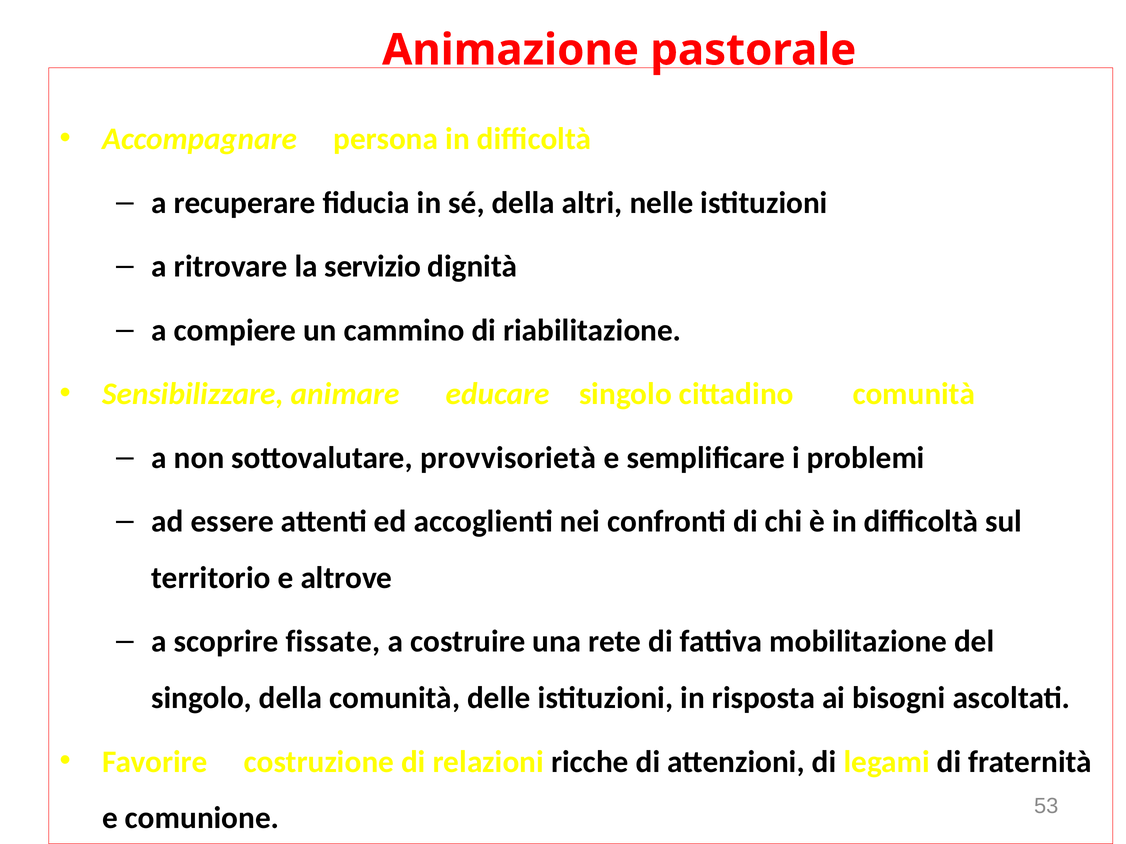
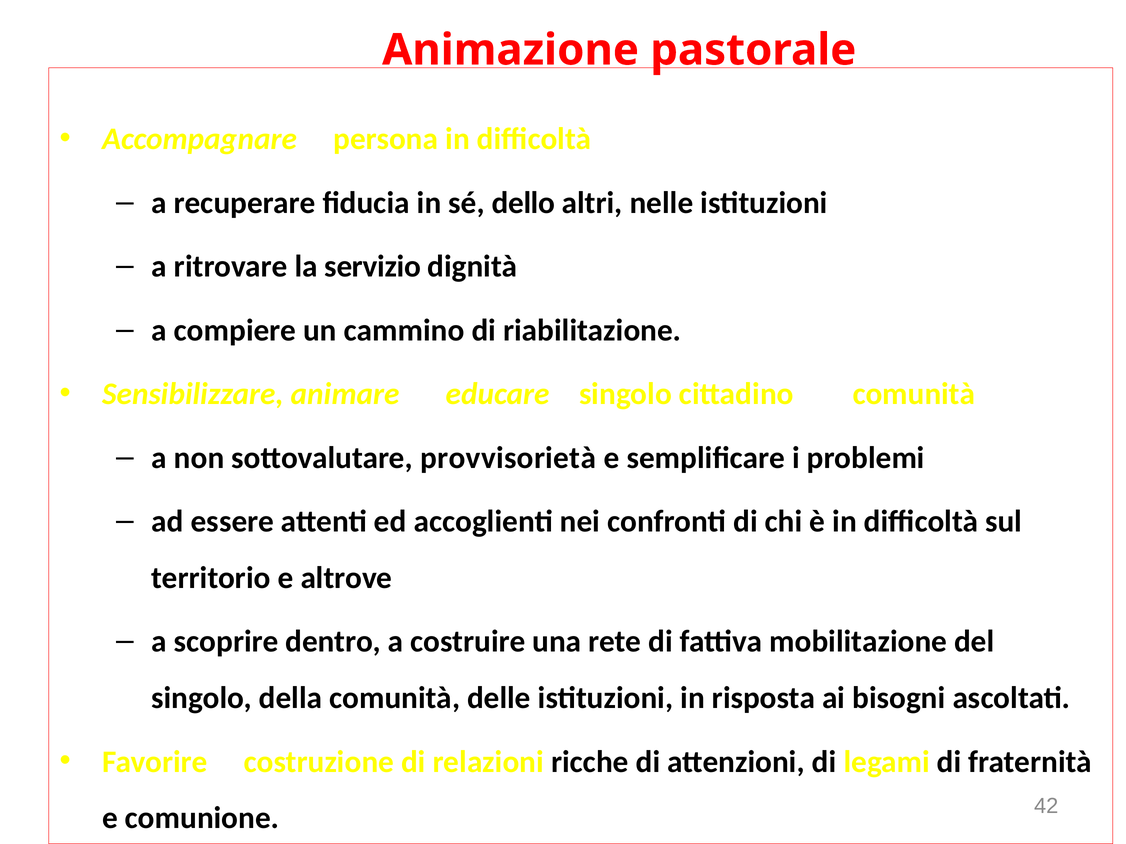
sé della: della -> dello
fissate: fissate -> dentro
53: 53 -> 42
